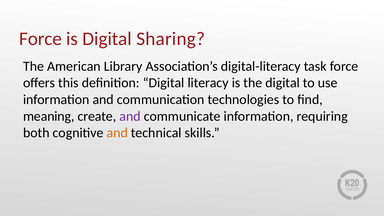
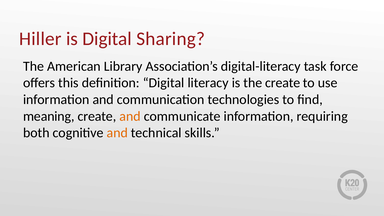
Force at (41, 39): Force -> Hiller
the digital: digital -> create
and at (130, 116) colour: purple -> orange
